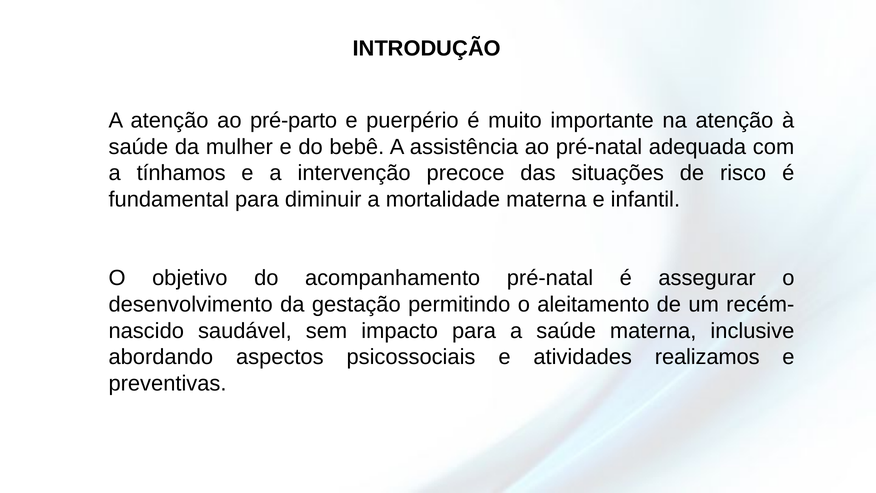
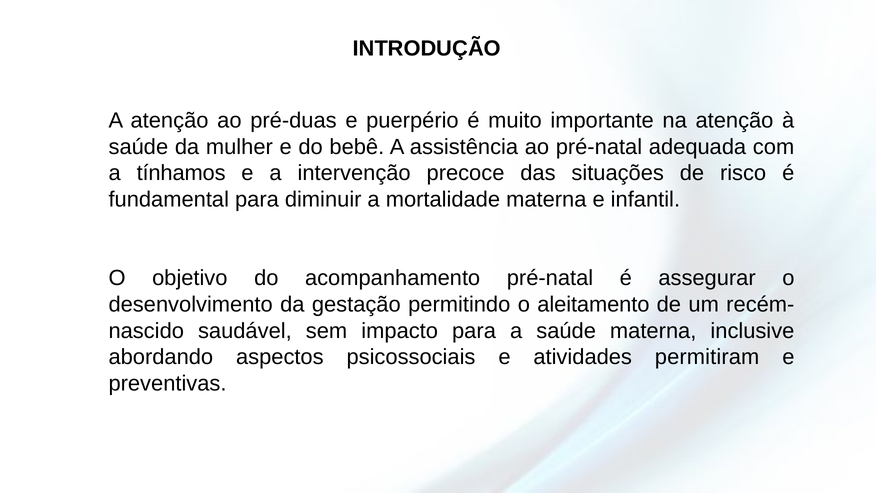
pré-parto: pré-parto -> pré-duas
realizamos: realizamos -> permitiram
